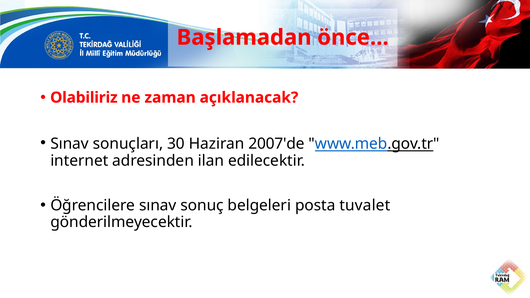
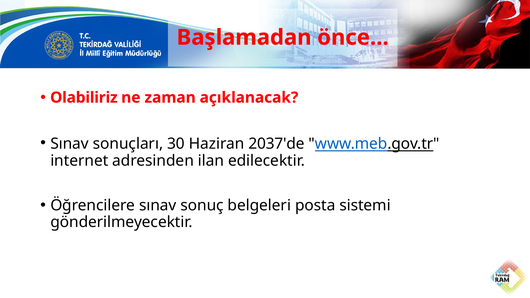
2007'de: 2007'de -> 2037'de
tuvalet: tuvalet -> sistemi
